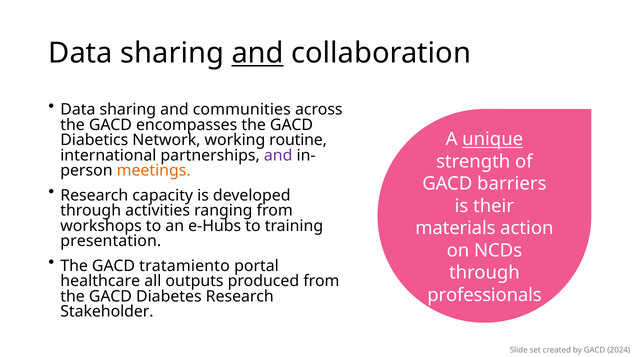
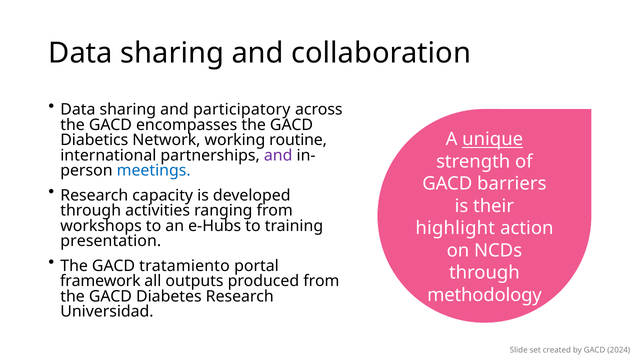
and at (258, 53) underline: present -> none
communities: communities -> participatory
meetings colour: orange -> blue
materials: materials -> highlight
healthcare: healthcare -> framework
professionals: professionals -> methodology
Stakeholder: Stakeholder -> Universidad
